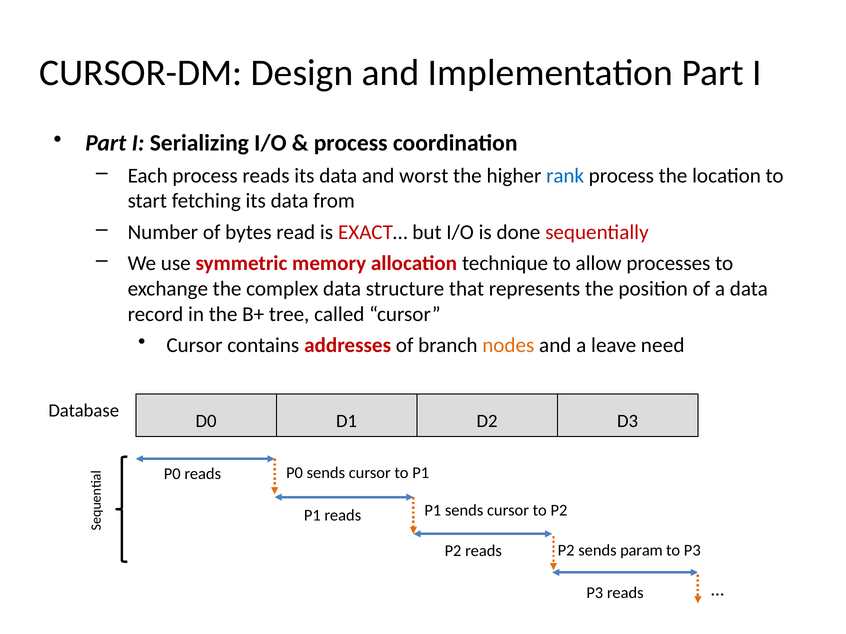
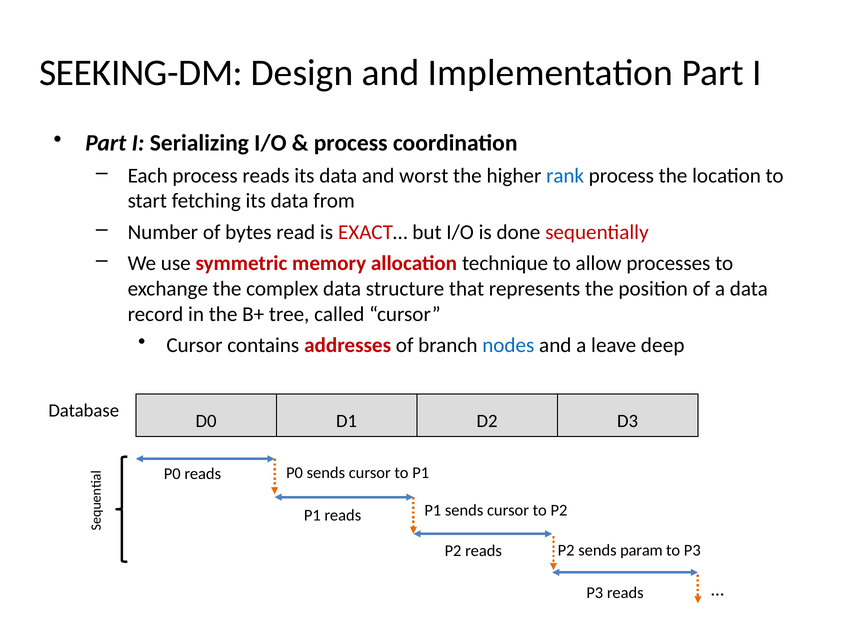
CURSOR-DM: CURSOR-DM -> SEEKING-DM
nodes colour: orange -> blue
need: need -> deep
